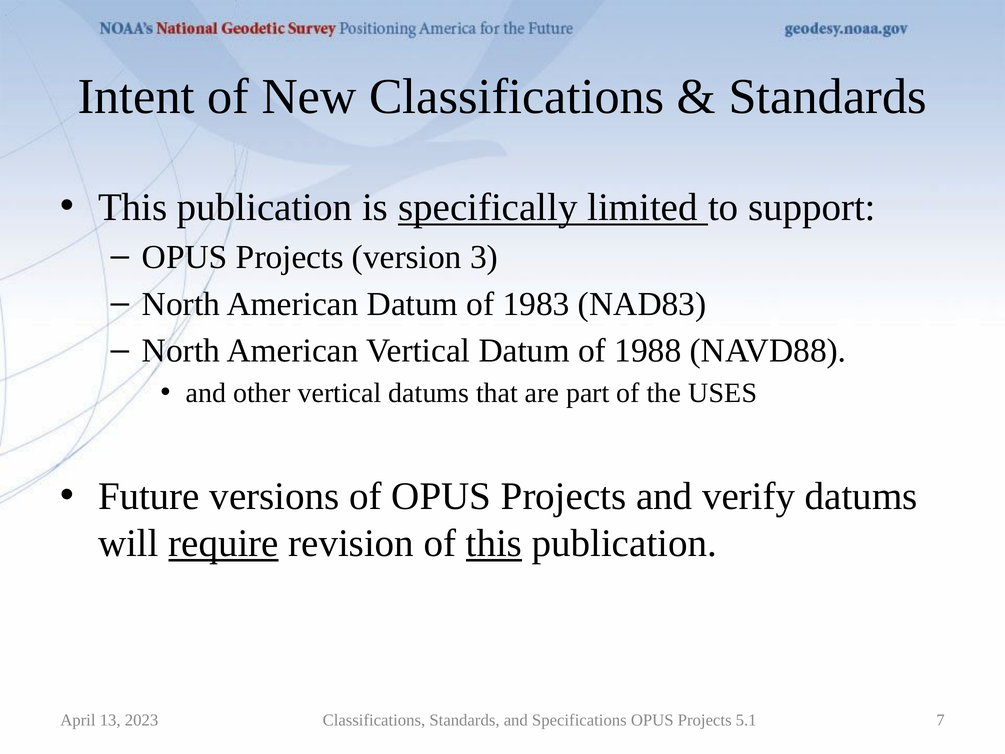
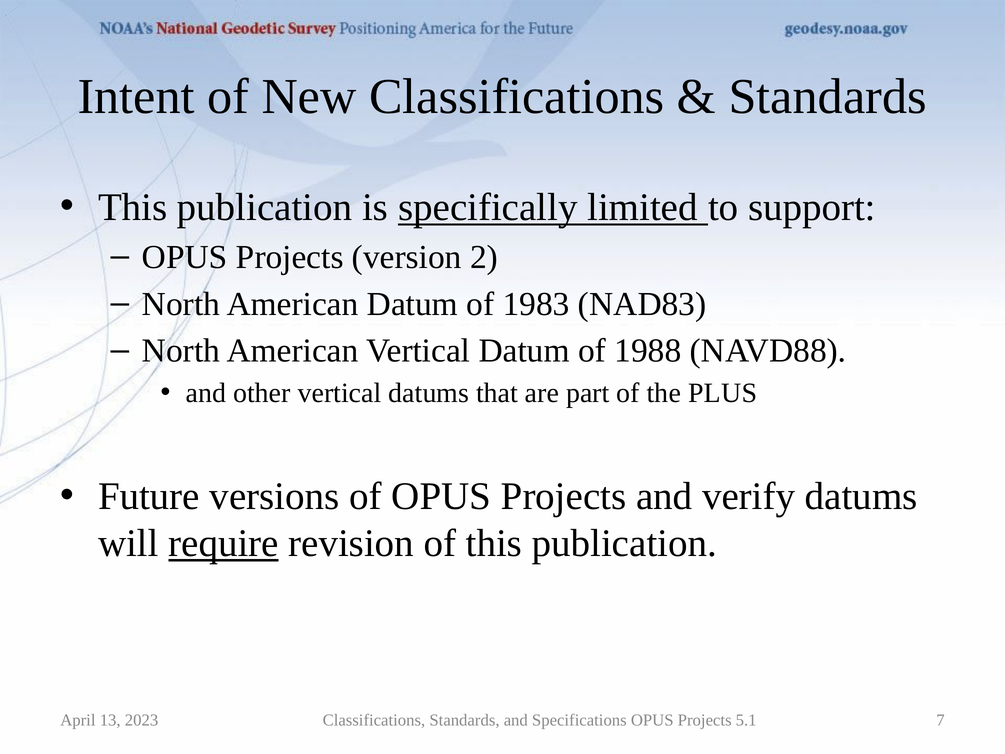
3: 3 -> 2
USES: USES -> PLUS
this at (494, 543) underline: present -> none
